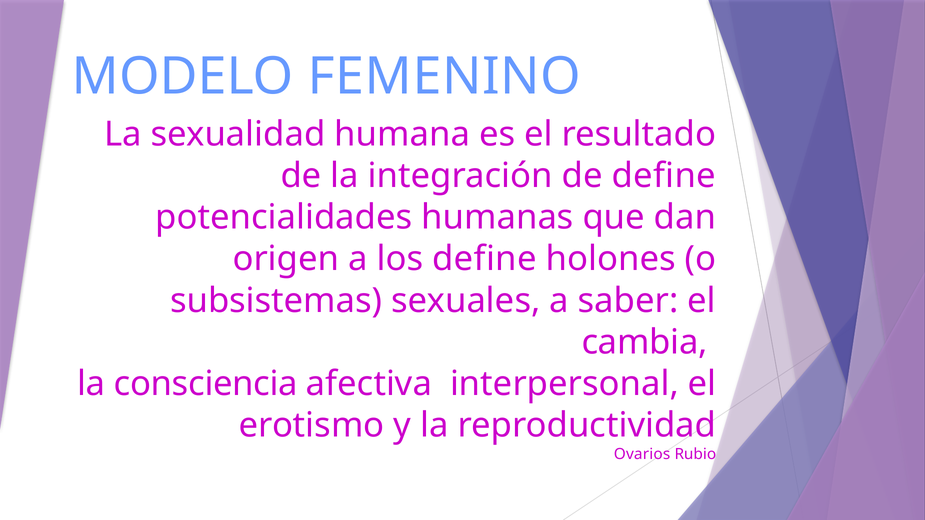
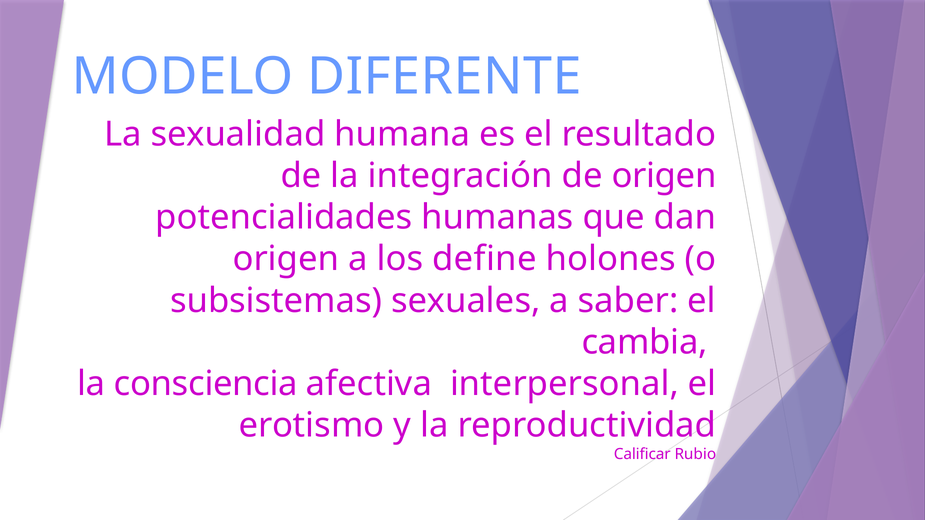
FEMENINO: FEMENINO -> DIFERENTE
de define: define -> origen
Ovarios: Ovarios -> Calificar
